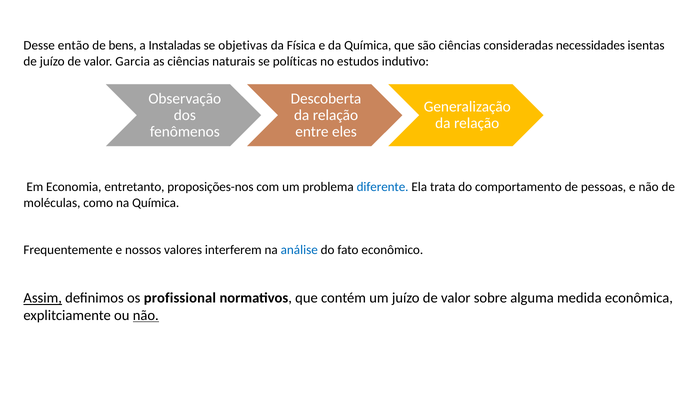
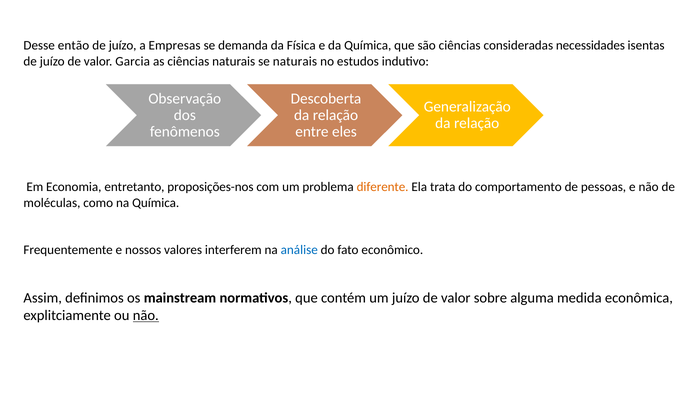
bens at (123, 46): bens -> juízo
Instaladas: Instaladas -> Empresas
objetivas: objetivas -> demanda
se políticas: políticas -> naturais
diferente colour: blue -> orange
Assim underline: present -> none
profissional: profissional -> mainstream
